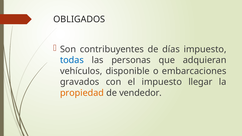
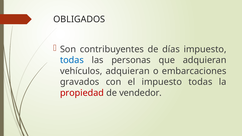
vehículos disponible: disponible -> adquieran
el impuesto llegar: llegar -> todas
propiedad colour: orange -> red
